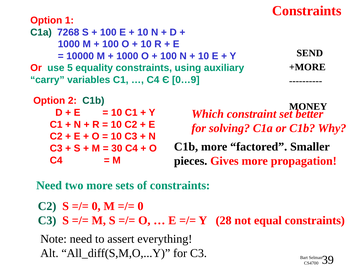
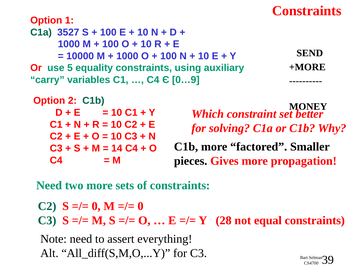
7268: 7268 -> 3527
30: 30 -> 14
